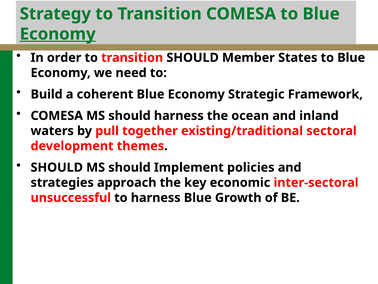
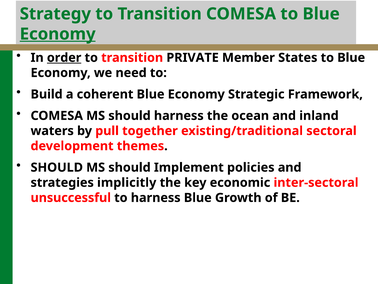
order underline: none -> present
transition SHOULD: SHOULD -> PRIVATE
approach: approach -> implicitly
